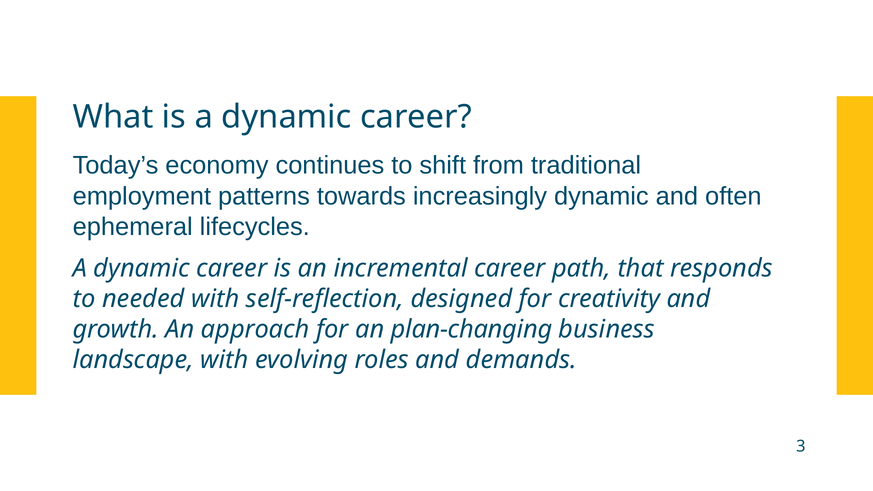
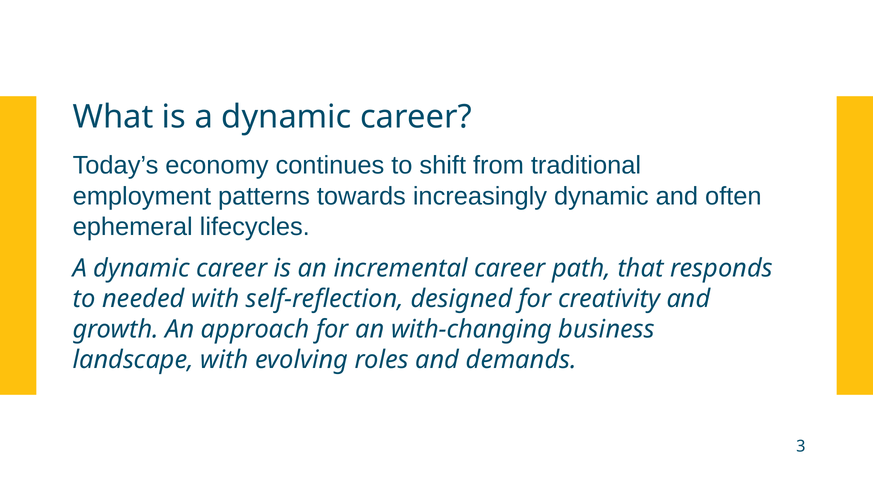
plan-changing: plan-changing -> with-changing
